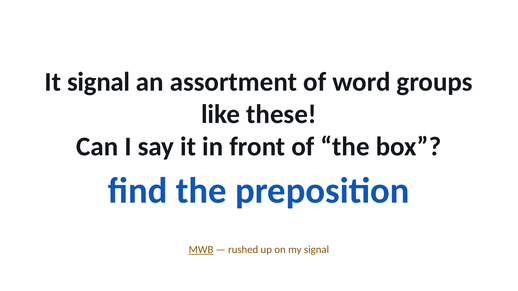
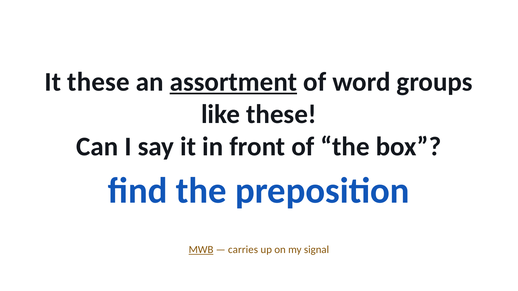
It signal: signal -> these
assortment underline: none -> present
rushed: rushed -> carries
